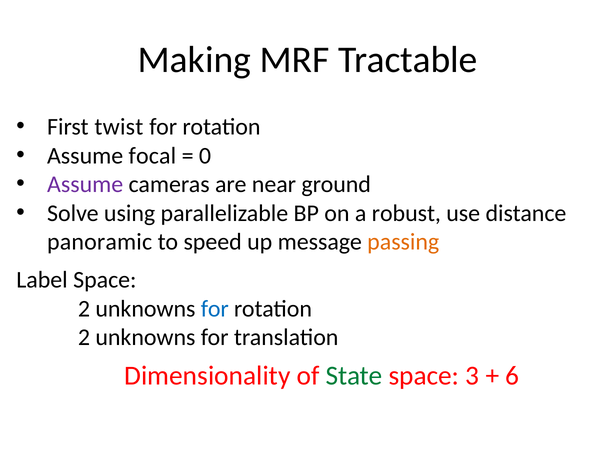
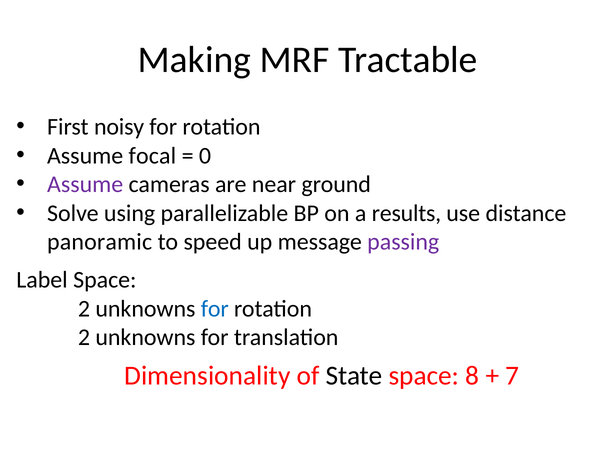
twist: twist -> noisy
robust: robust -> results
passing colour: orange -> purple
State colour: green -> black
3: 3 -> 8
6: 6 -> 7
